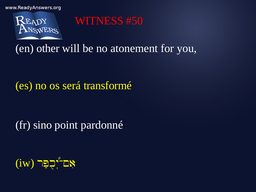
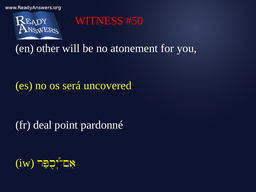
transformé: transformé -> uncovered
sino: sino -> deal
